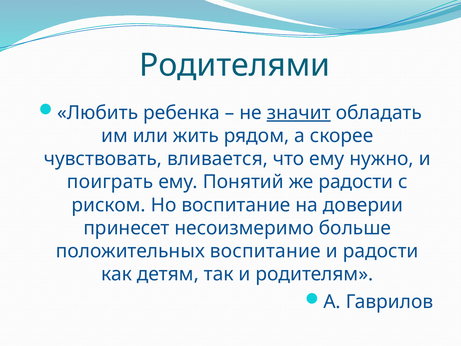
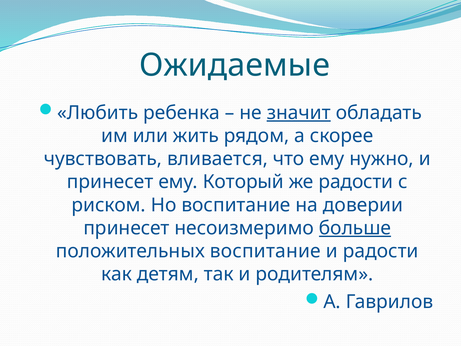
Родителями: Родителями -> Ожидаемые
поиграть at (110, 182): поиграть -> принесет
Понятий: Понятий -> Который
больше underline: none -> present
